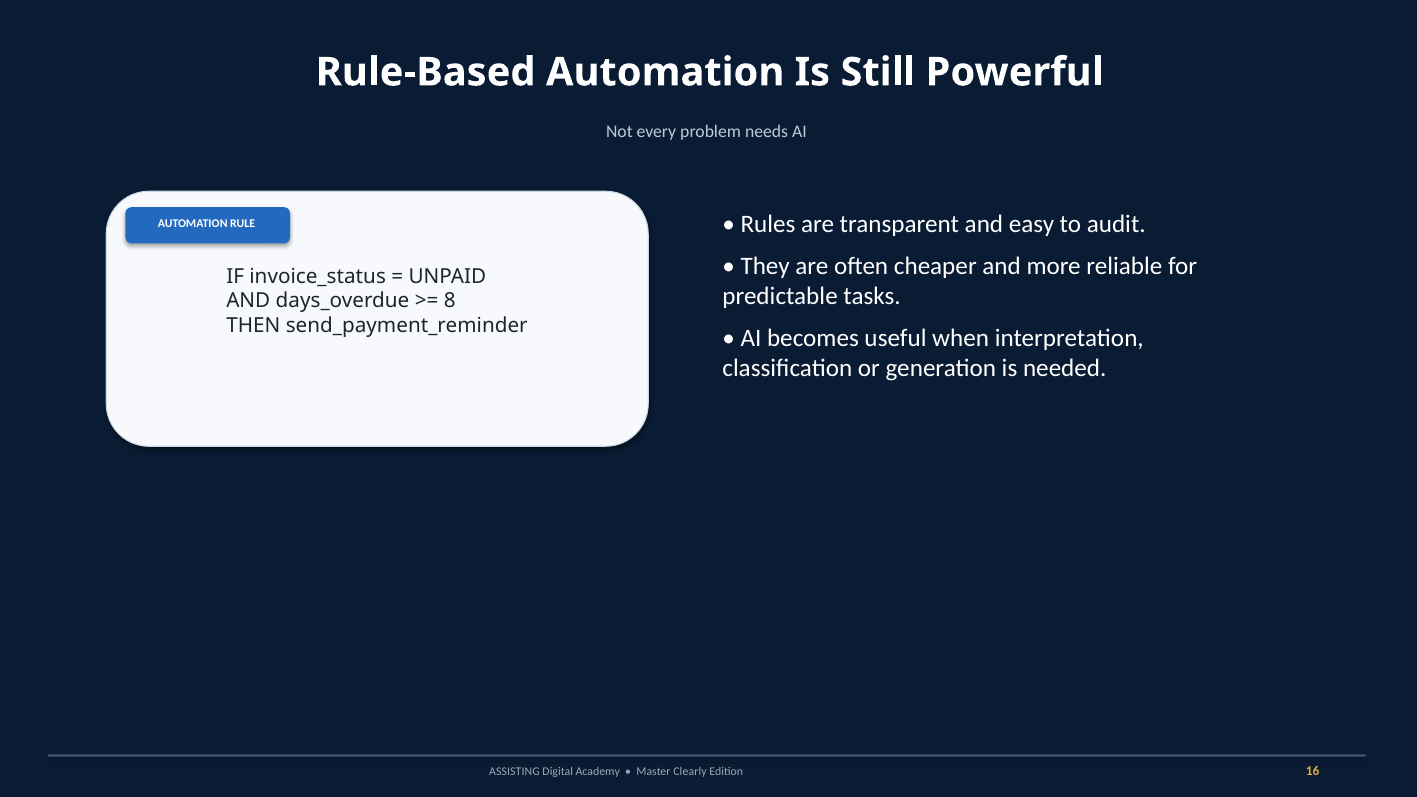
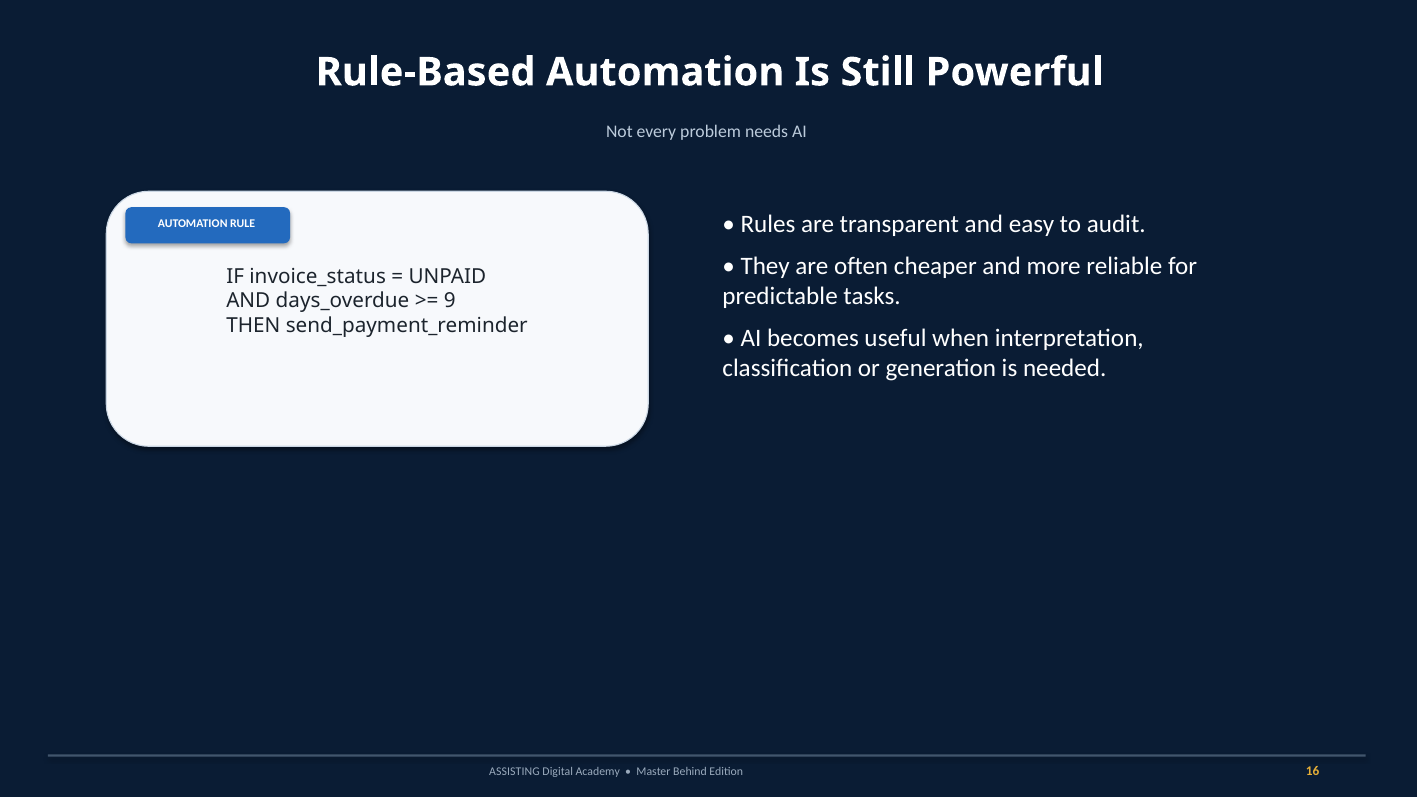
8: 8 -> 9
Clearly: Clearly -> Behind
